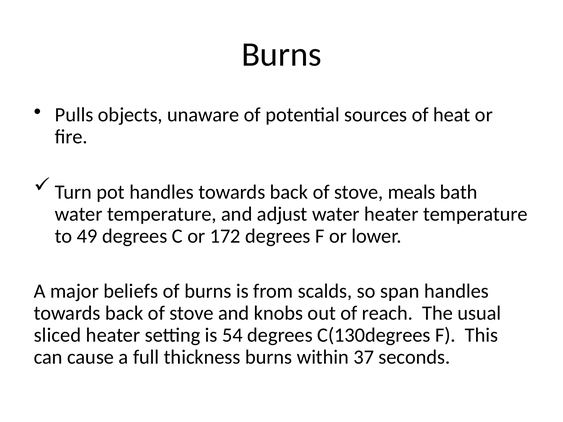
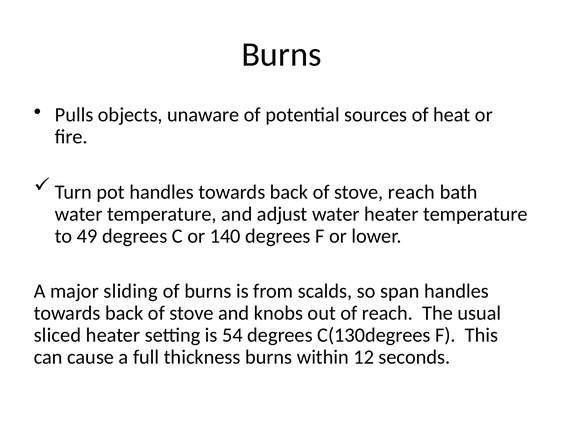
stove meals: meals -> reach
172: 172 -> 140
beliefs: beliefs -> sliding
37: 37 -> 12
